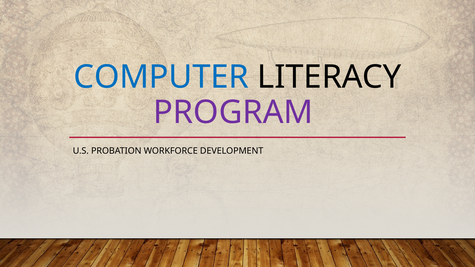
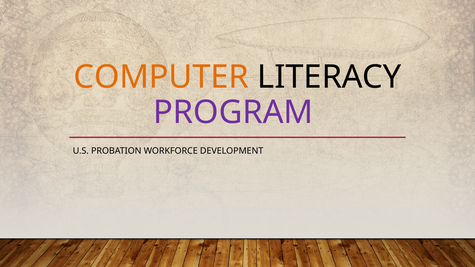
COMPUTER colour: blue -> orange
